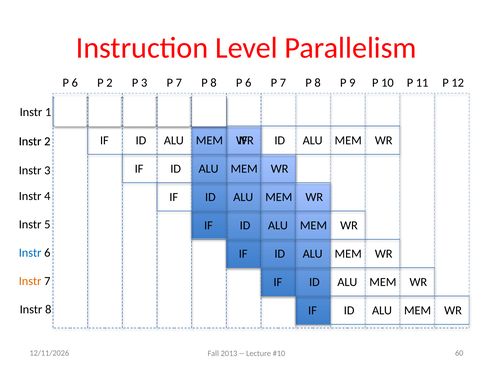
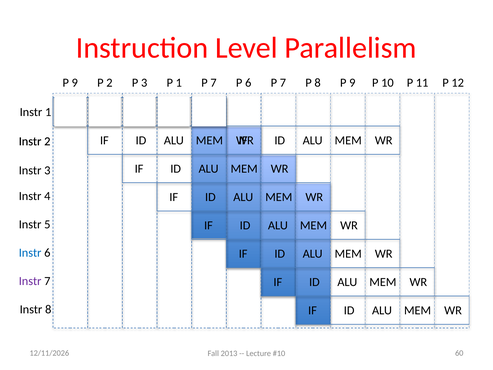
6 at (75, 83): 6 -> 9
3 P 7: 7 -> 1
8 at (214, 83): 8 -> 7
Instr at (30, 281) colour: orange -> purple
